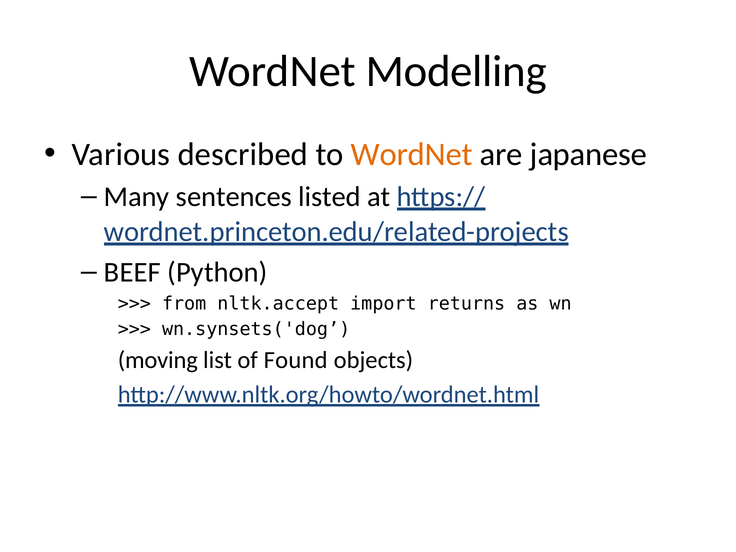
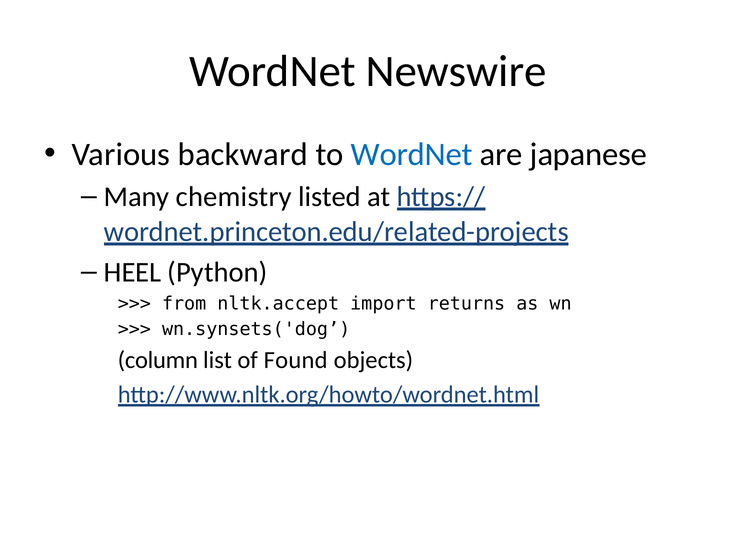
Modelling: Modelling -> Newswire
described: described -> backward
WordNet at (412, 154) colour: orange -> blue
sentences: sentences -> chemistry
BEEF: BEEF -> HEEL
moving: moving -> column
